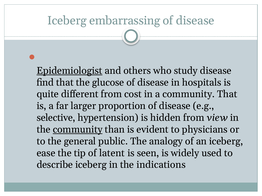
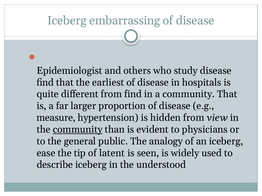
Epidemiologist underline: present -> none
glucose: glucose -> earliest
from cost: cost -> find
selective: selective -> measure
indications: indications -> understood
